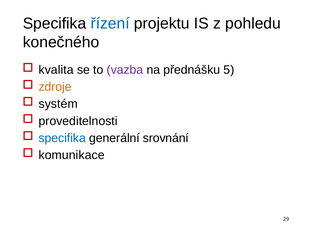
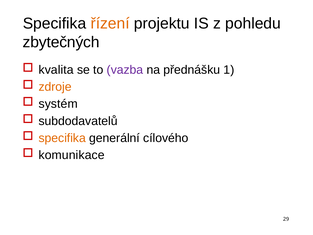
řízení colour: blue -> orange
konečného: konečného -> zbytečných
5: 5 -> 1
proveditelnosti: proveditelnosti -> subdodavatelů
specifika at (62, 138) colour: blue -> orange
srovnání: srovnání -> cílového
